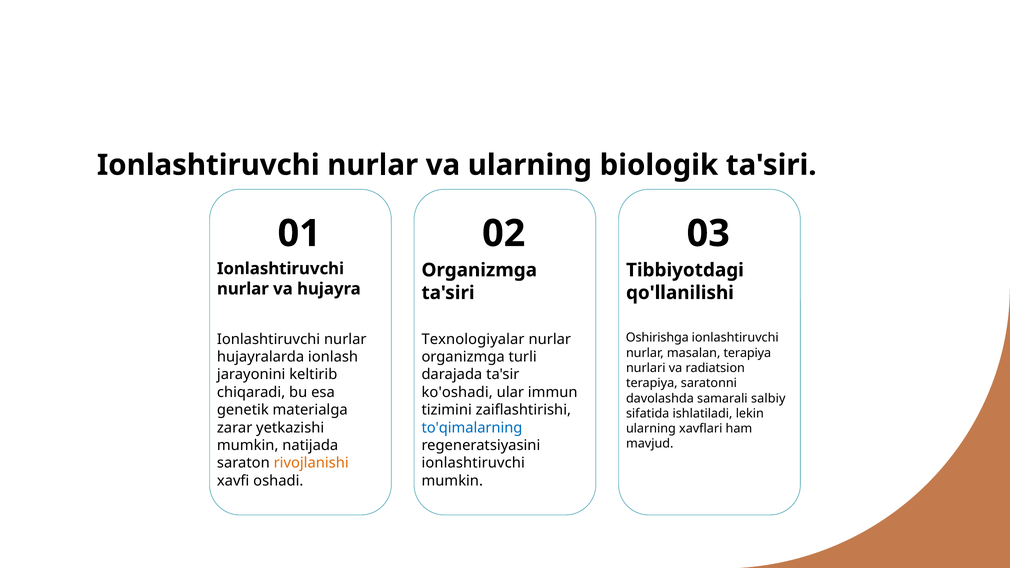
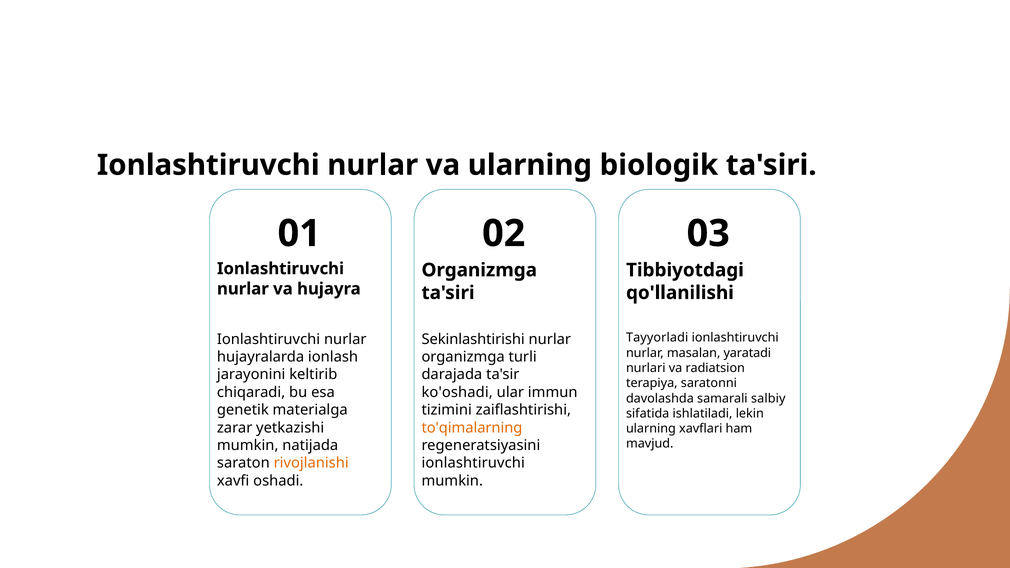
Oshirishga: Oshirishga -> Tayyorladi
Texnologiyalar: Texnologiyalar -> Sekinlashtirishi
masalan terapiya: terapiya -> yaratadi
to'qimalarning colour: blue -> orange
